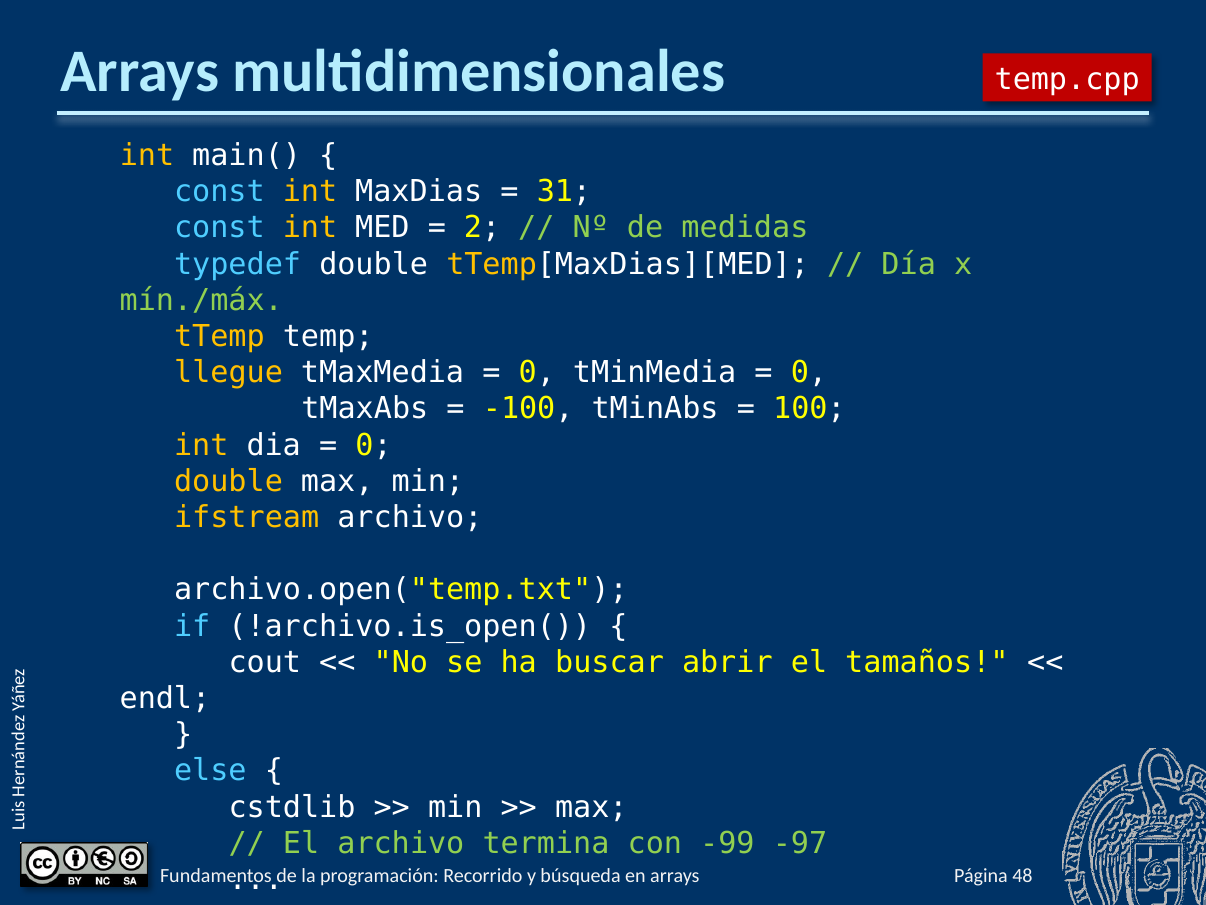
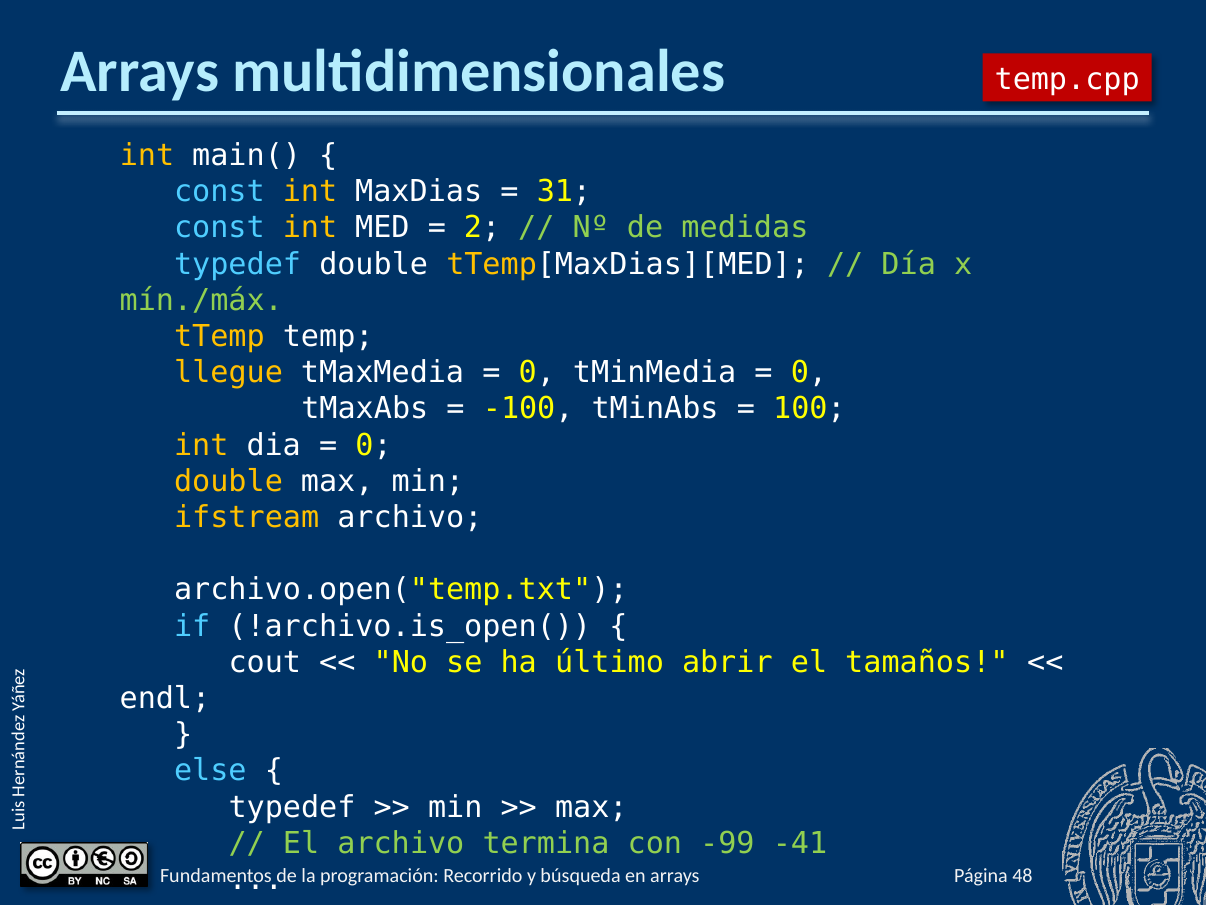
buscar: buscar -> último
cstdlib at (292, 807): cstdlib -> typedef
-97: -97 -> -41
